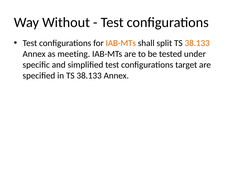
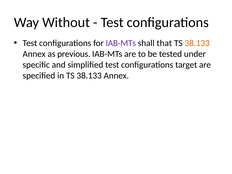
IAB-MTs at (121, 43) colour: orange -> purple
split: split -> that
meeting: meeting -> previous
